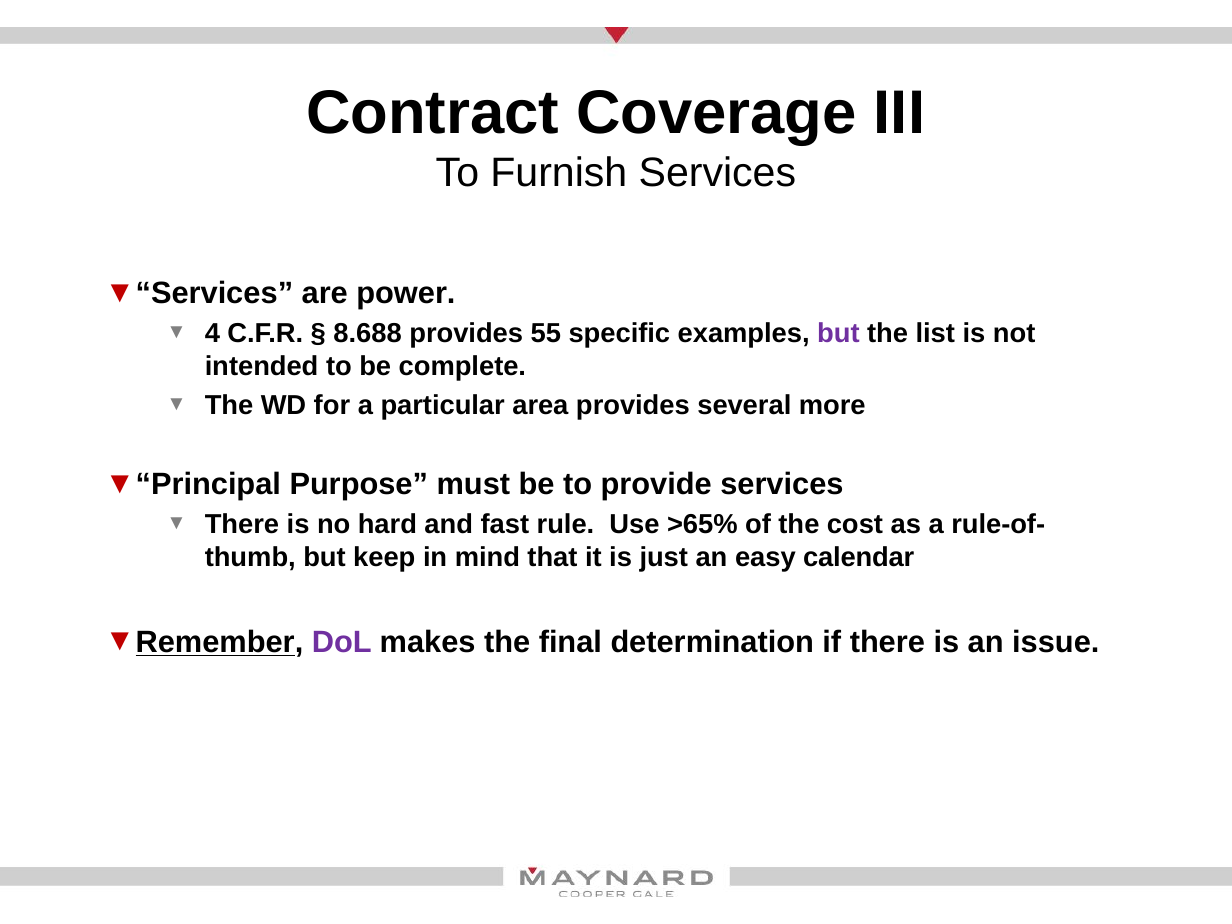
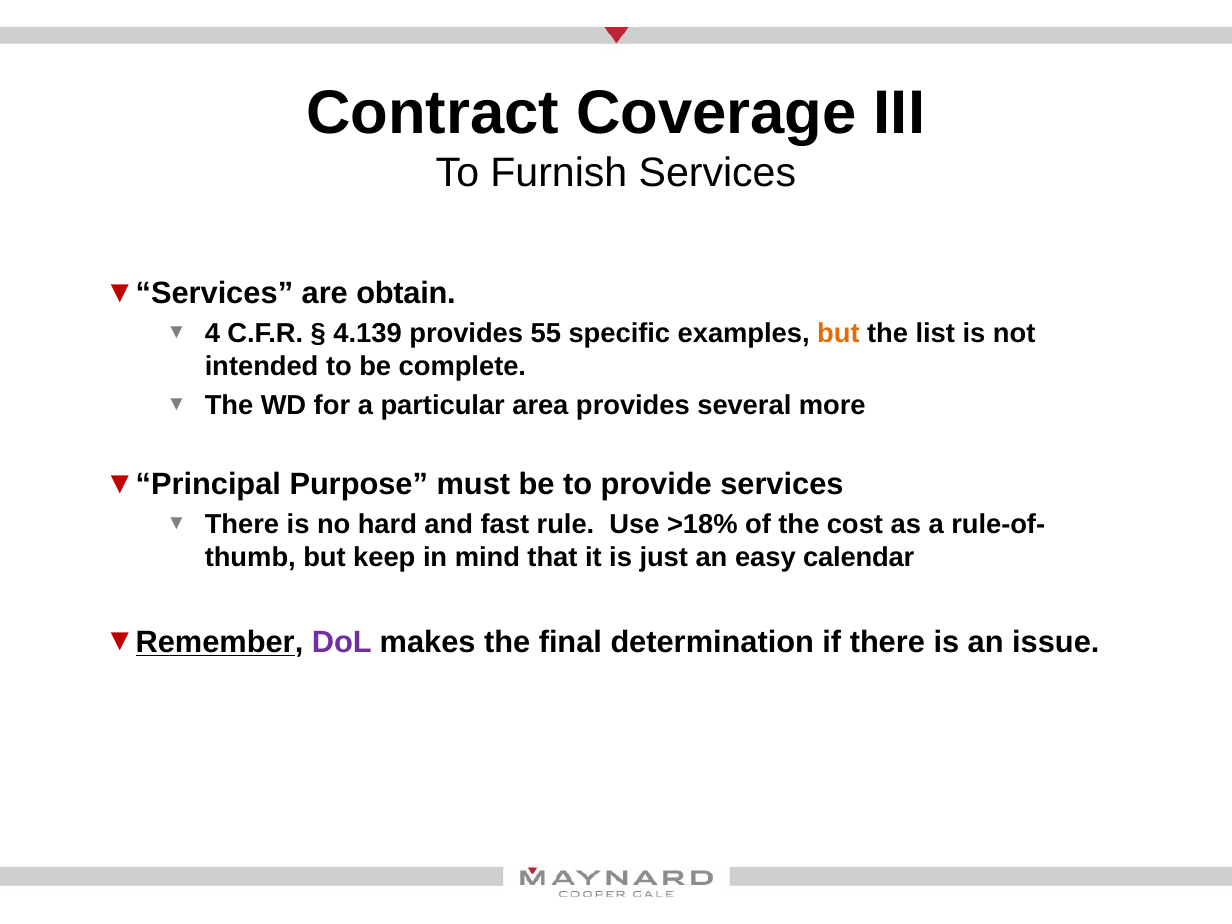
power: power -> obtain
8.688: 8.688 -> 4.139
but at (838, 334) colour: purple -> orange
>65%: >65% -> >18%
